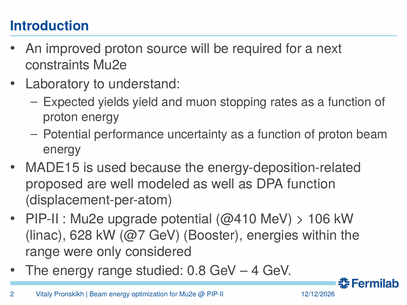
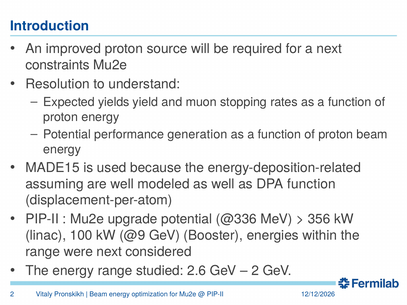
Laboratory: Laboratory -> Resolution
uncertainty: uncertainty -> generation
proposed: proposed -> assuming
@410: @410 -> @336
106: 106 -> 356
628: 628 -> 100
@7: @7 -> @9
were only: only -> next
0.8: 0.8 -> 2.6
4 at (255, 271): 4 -> 2
